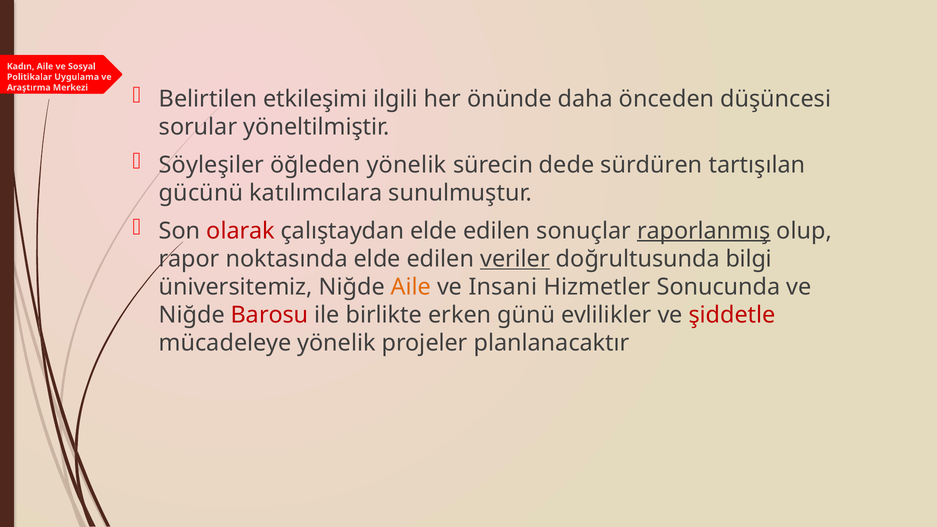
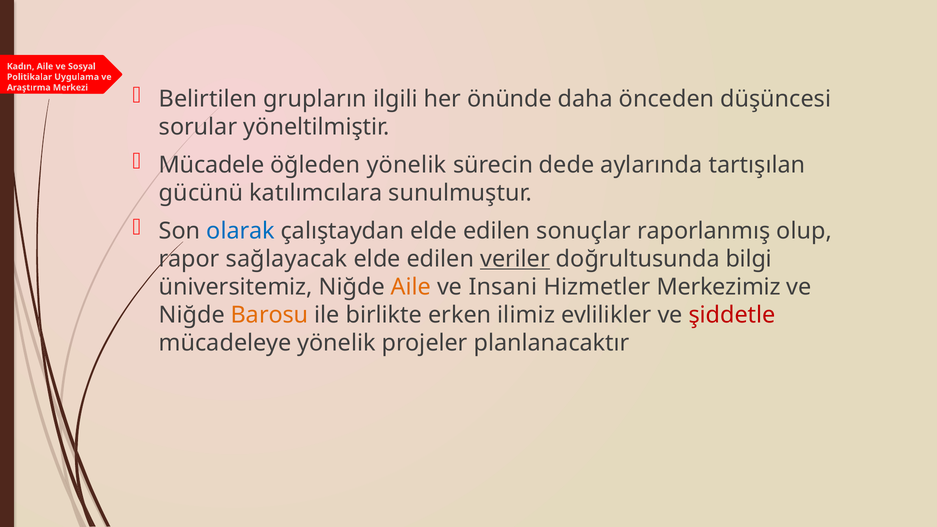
etkileşimi: etkileşimi -> grupların
Söyleşiler: Söyleşiler -> Mücadele
sürdüren: sürdüren -> aylarında
olarak colour: red -> blue
raporlanmış underline: present -> none
noktasında: noktasında -> sağlayacak
Sonucunda: Sonucunda -> Merkezimiz
Barosu colour: red -> orange
günü: günü -> ilimiz
